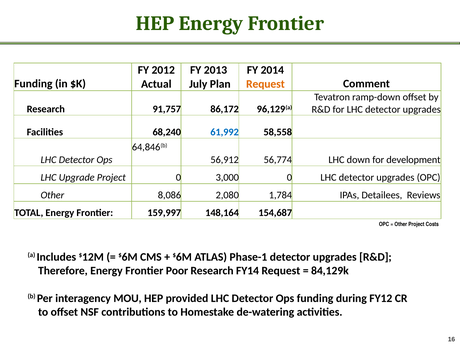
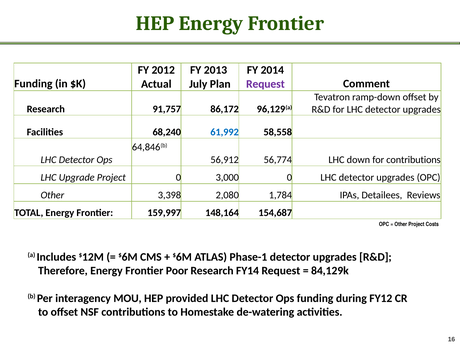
Request at (265, 84) colour: orange -> purple
for development: development -> contributions
8,086: 8,086 -> 3,398
